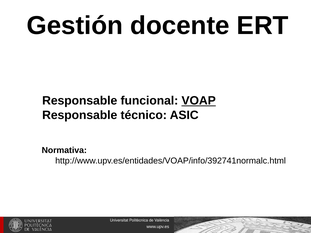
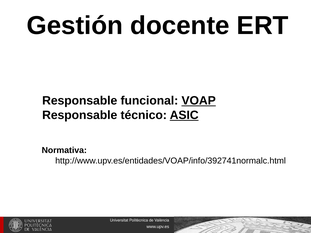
ASIC underline: none -> present
